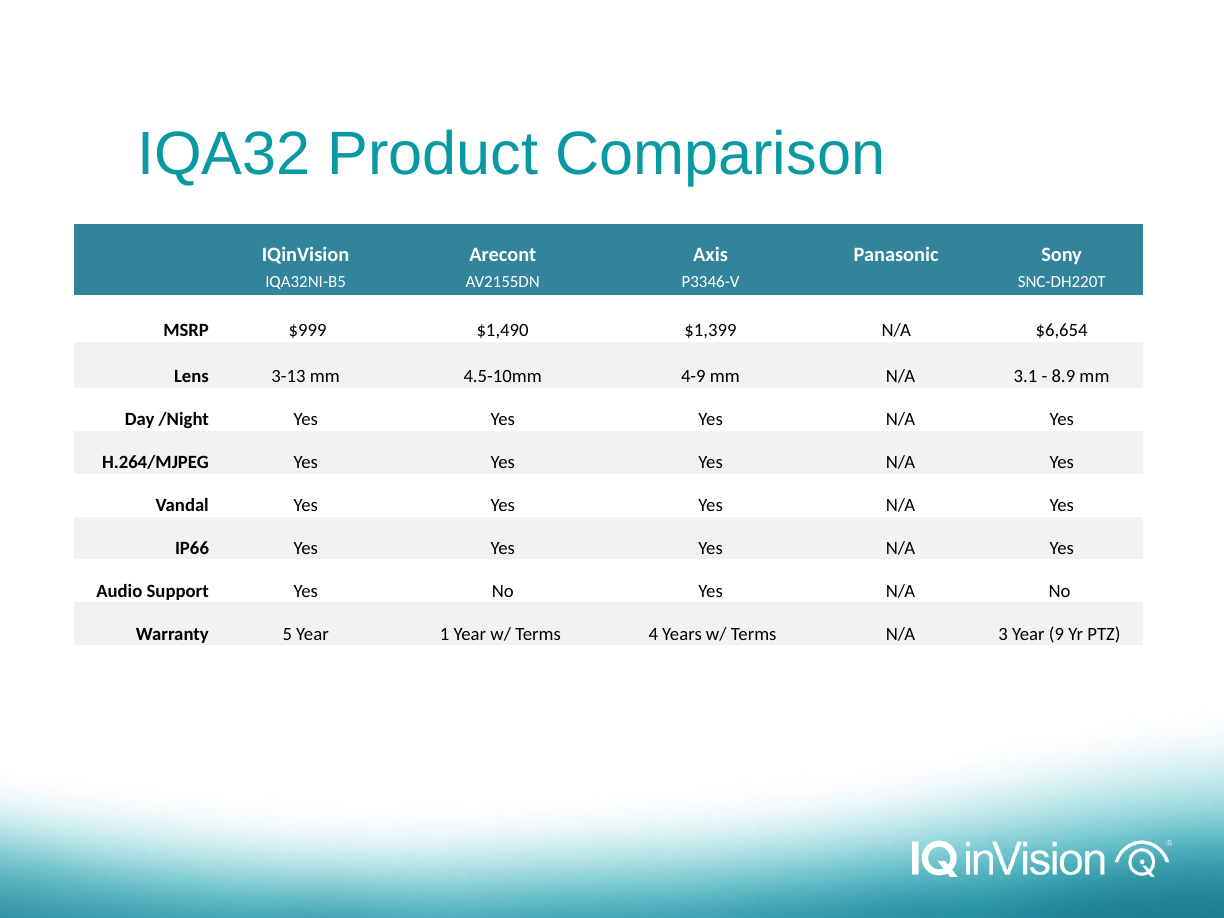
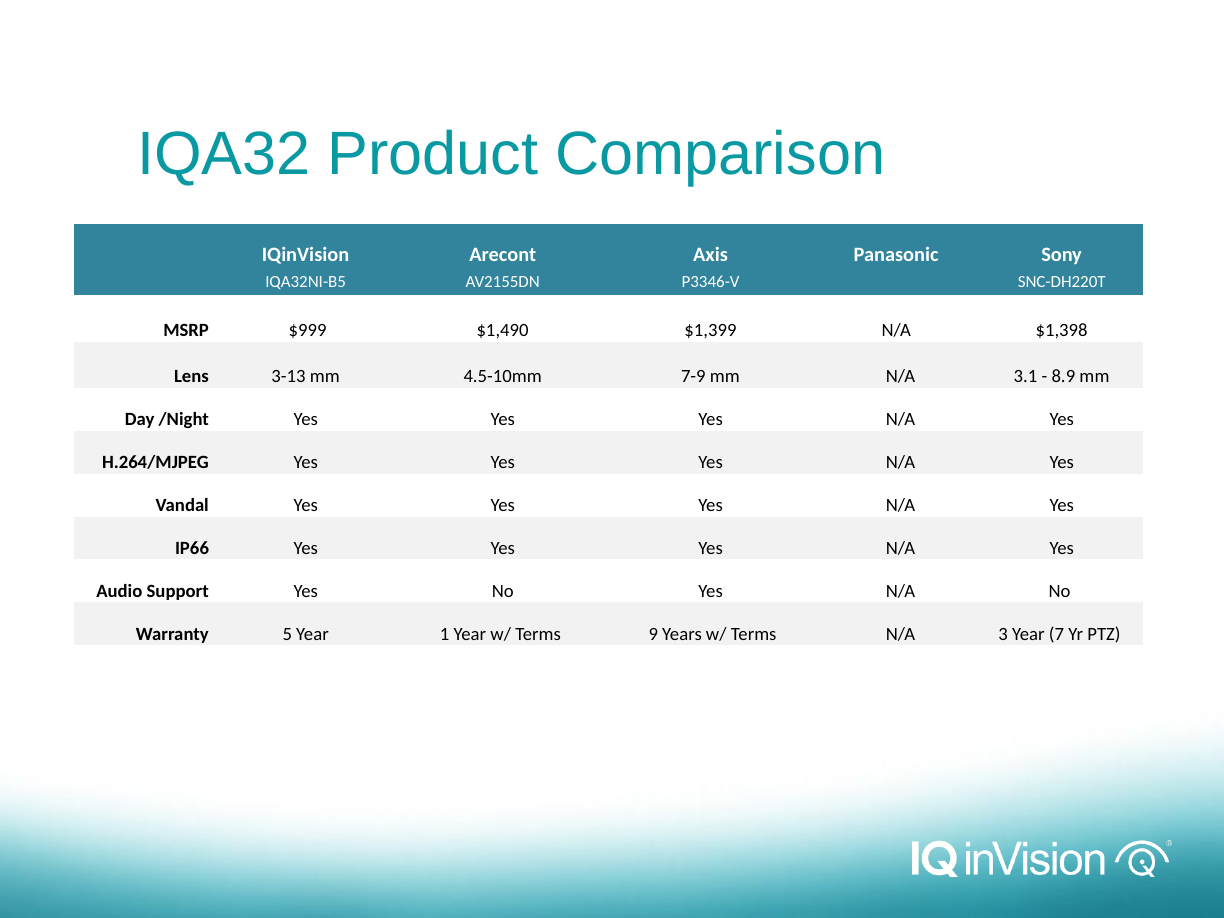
$6,654: $6,654 -> $1,398
4-9: 4-9 -> 7-9
4: 4 -> 9
9: 9 -> 7
